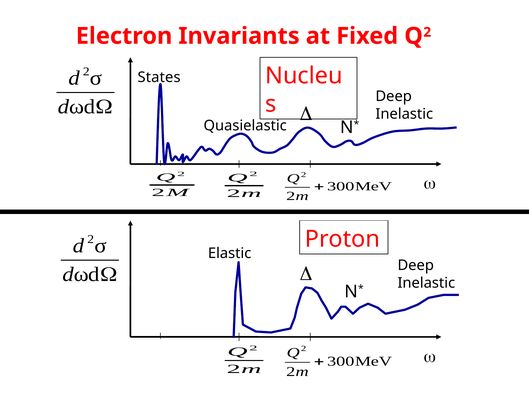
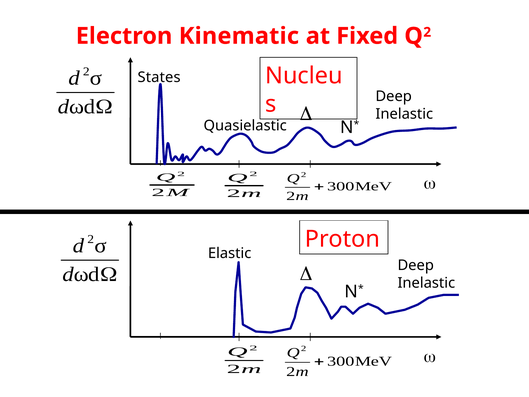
Invariants: Invariants -> Kinematic
